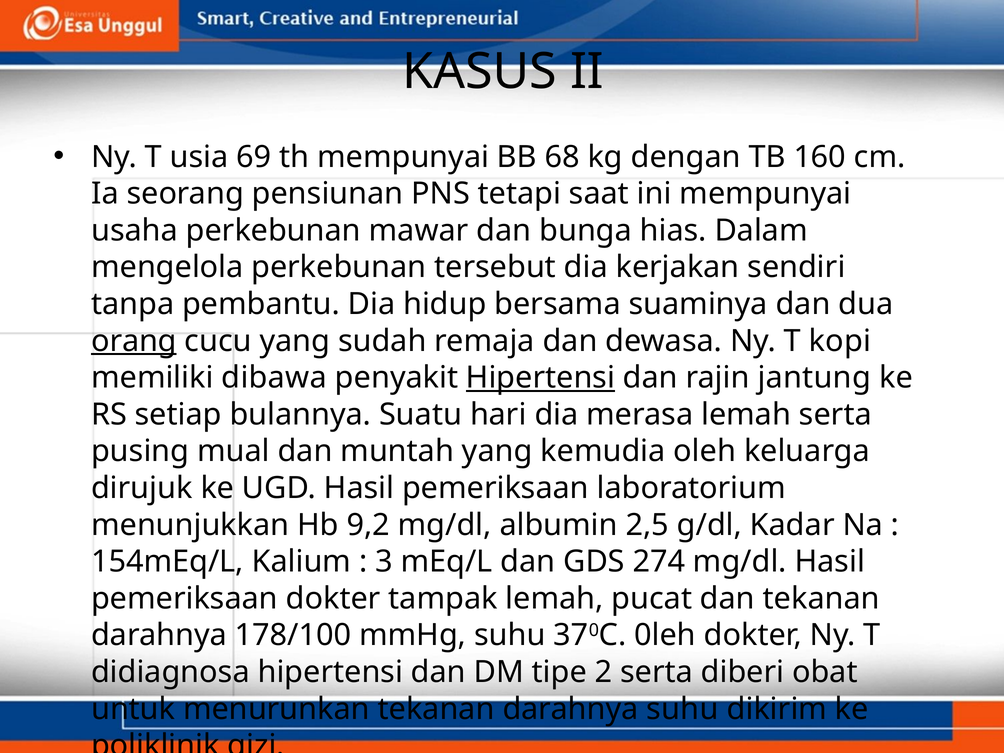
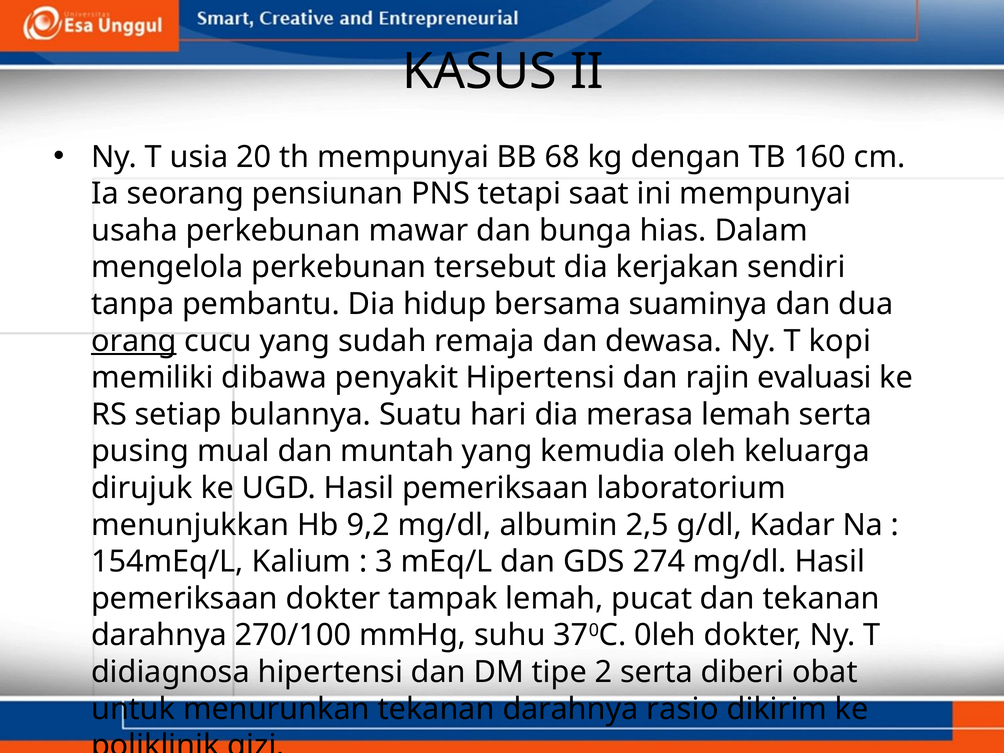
69: 69 -> 20
Hipertensi at (540, 378) underline: present -> none
jantung: jantung -> evaluasi
178/100: 178/100 -> 270/100
darahnya suhu: suhu -> rasio
